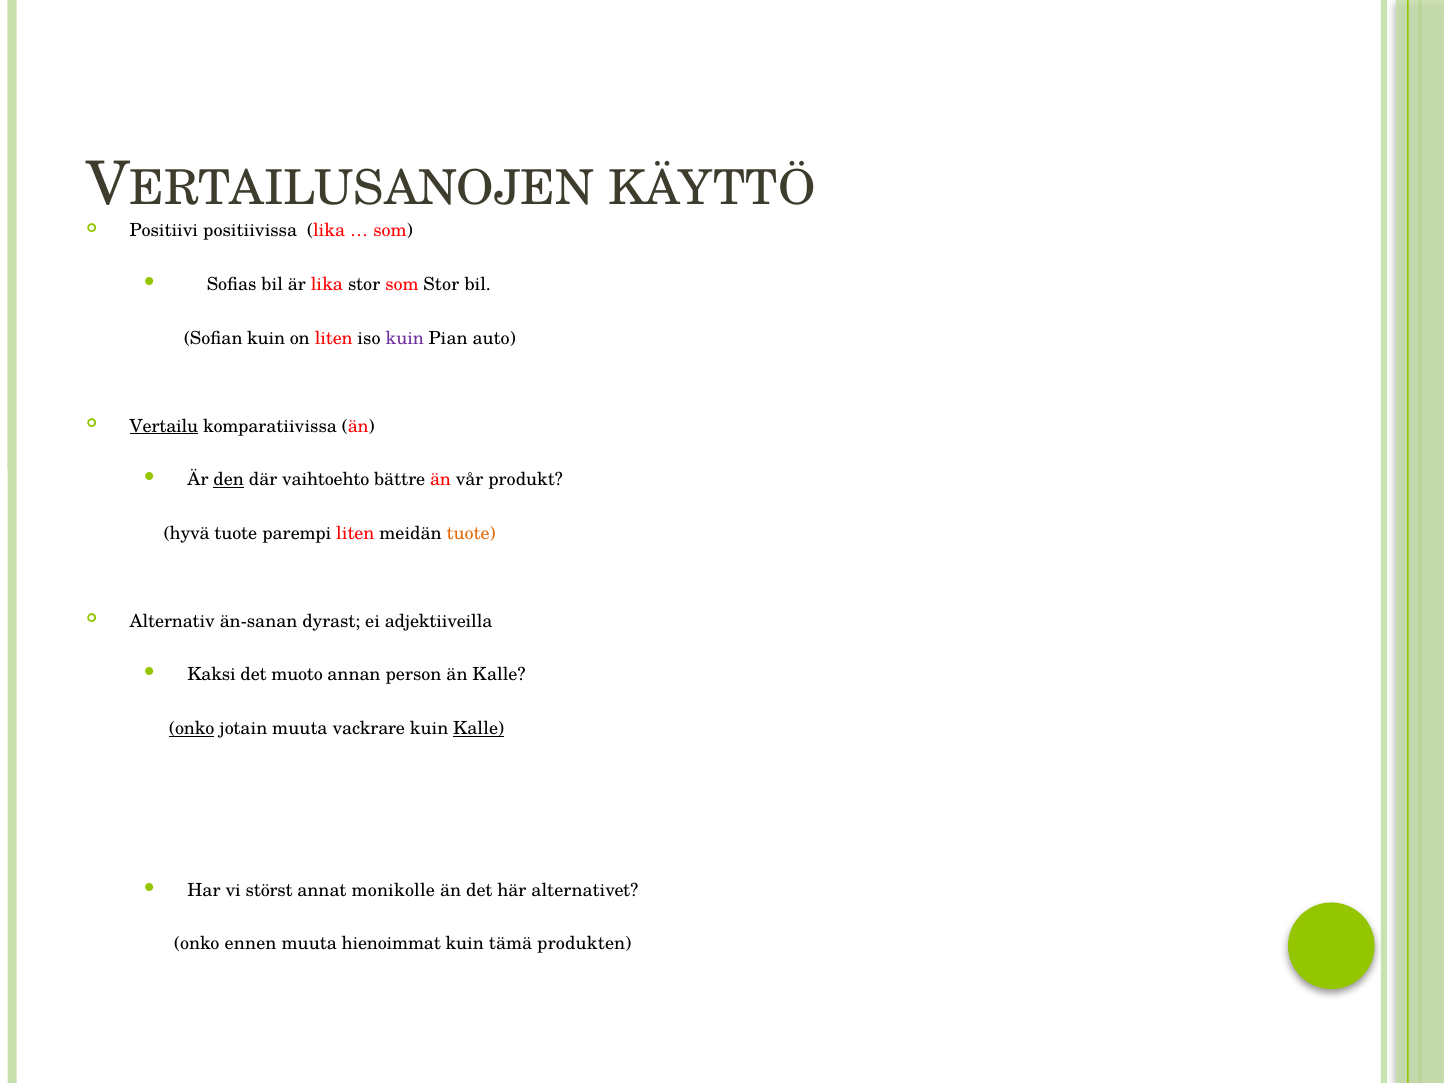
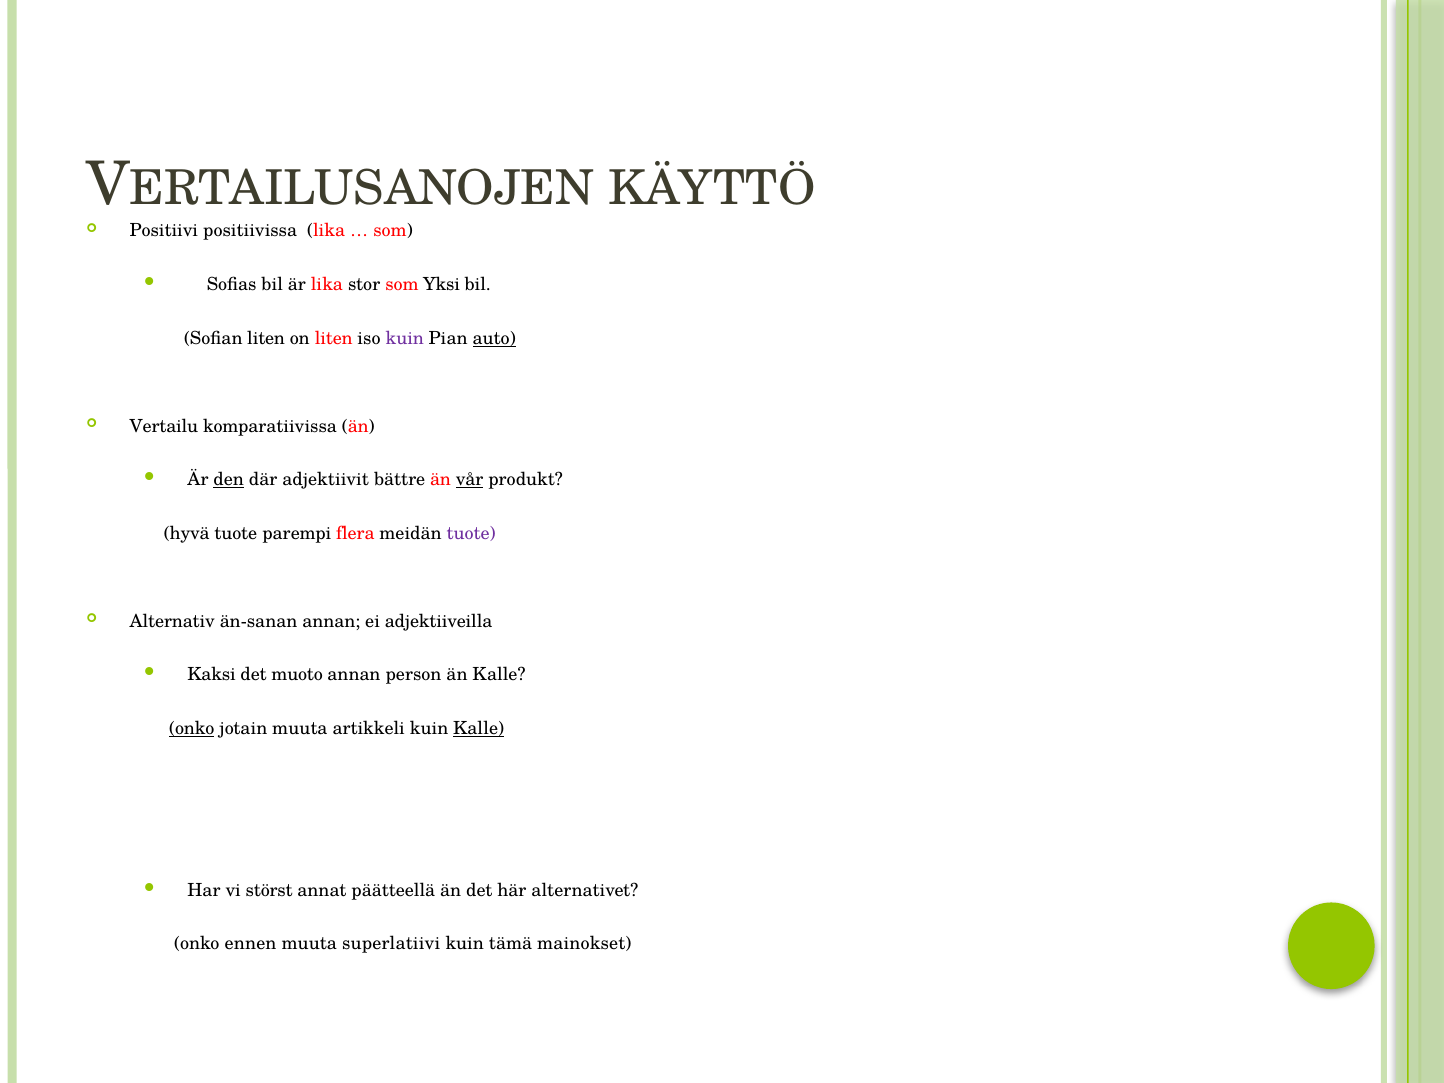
som Stor: Stor -> Yksi
Sofian kuin: kuin -> liten
auto underline: none -> present
Vertailu underline: present -> none
vaihtoehto: vaihtoehto -> adjektiivit
vår underline: none -> present
parempi liten: liten -> flera
tuote at (471, 534) colour: orange -> purple
än-sanan dyrast: dyrast -> annan
vackrare: vackrare -> artikkeli
monikolle: monikolle -> päätteellä
hienoimmat: hienoimmat -> superlatiivi
produkten: produkten -> mainokset
